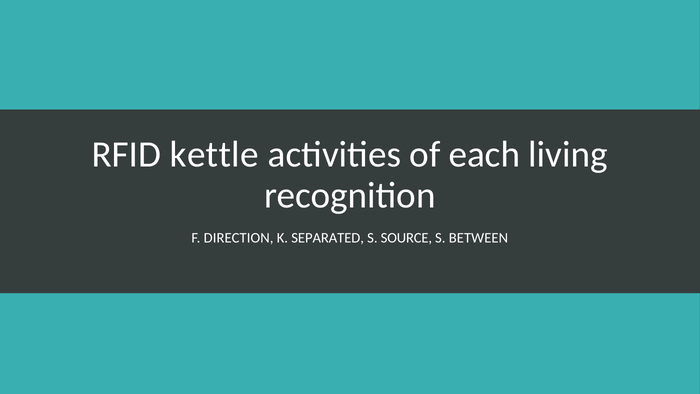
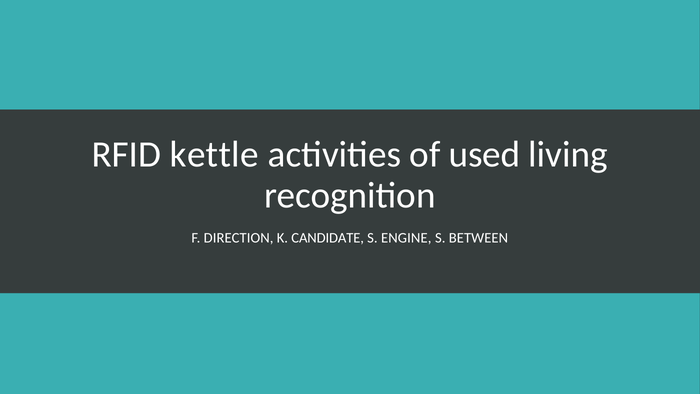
each: each -> used
SEPARATED: SEPARATED -> CANDIDATE
SOURCE: SOURCE -> ENGINE
